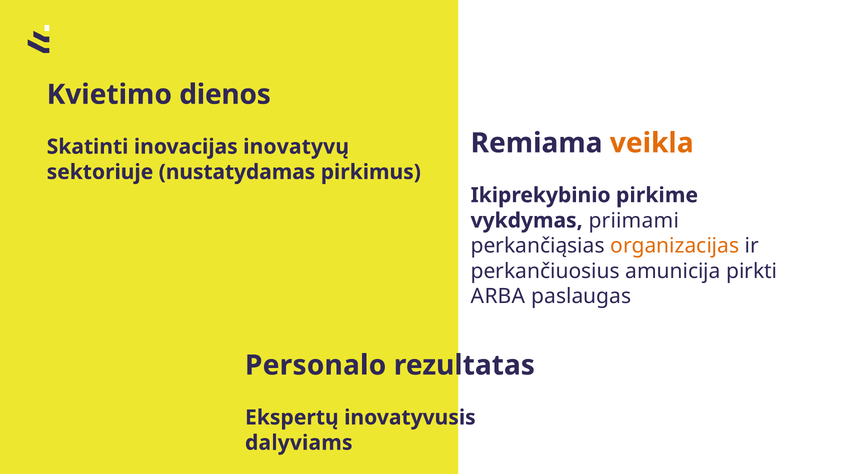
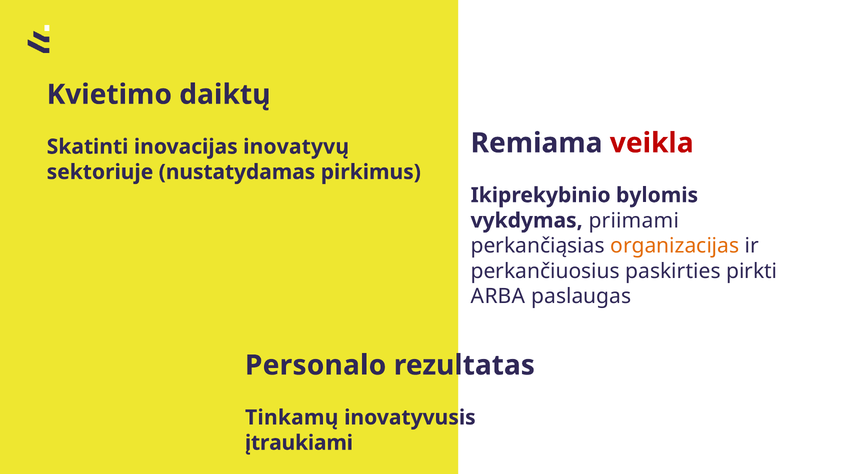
dienos: dienos -> daiktų
veikla colour: orange -> red
pirkime: pirkime -> bylomis
amunicija: amunicija -> paskirties
Ekspertų: Ekspertų -> Tinkamų
dalyviams: dalyviams -> įtraukiami
